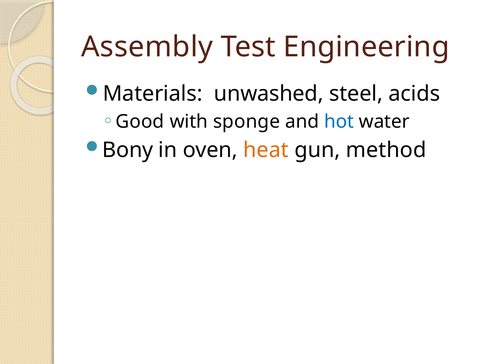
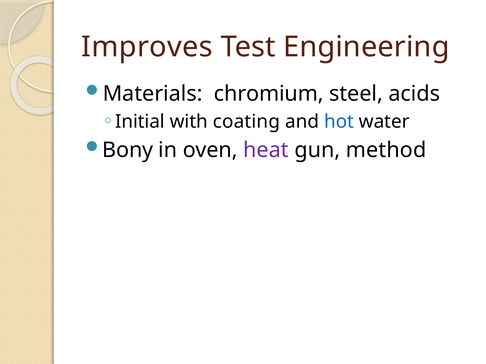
Assembly: Assembly -> Improves
unwashed: unwashed -> chromium
Good: Good -> Initial
sponge: sponge -> coating
heat colour: orange -> purple
